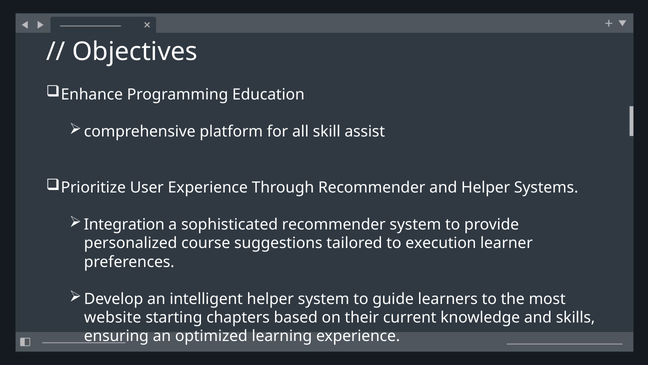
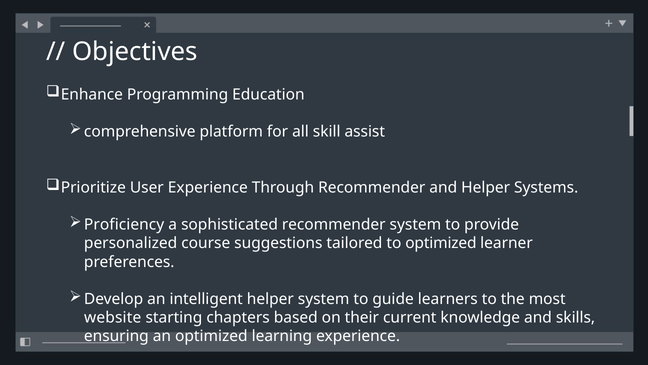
Integration: Integration -> Proficiency
to execution: execution -> optimized
